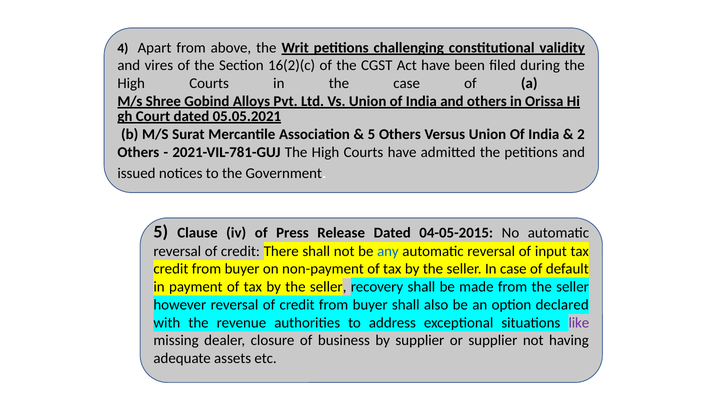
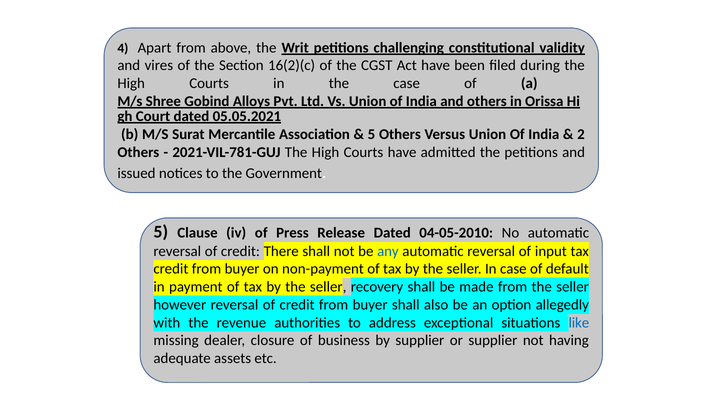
04-05-2015: 04-05-2015 -> 04-05-2010
declared: declared -> allegedly
like colour: purple -> blue
